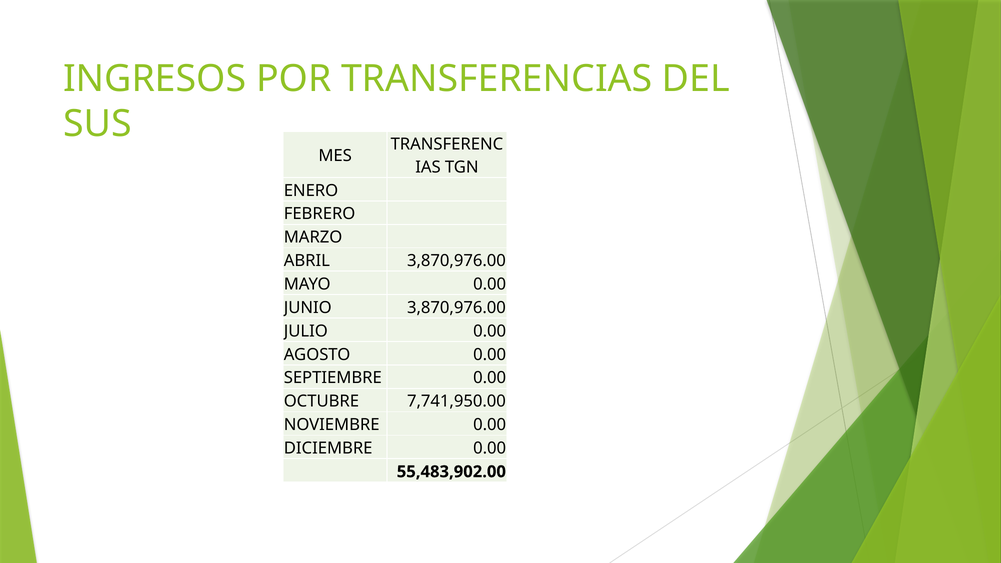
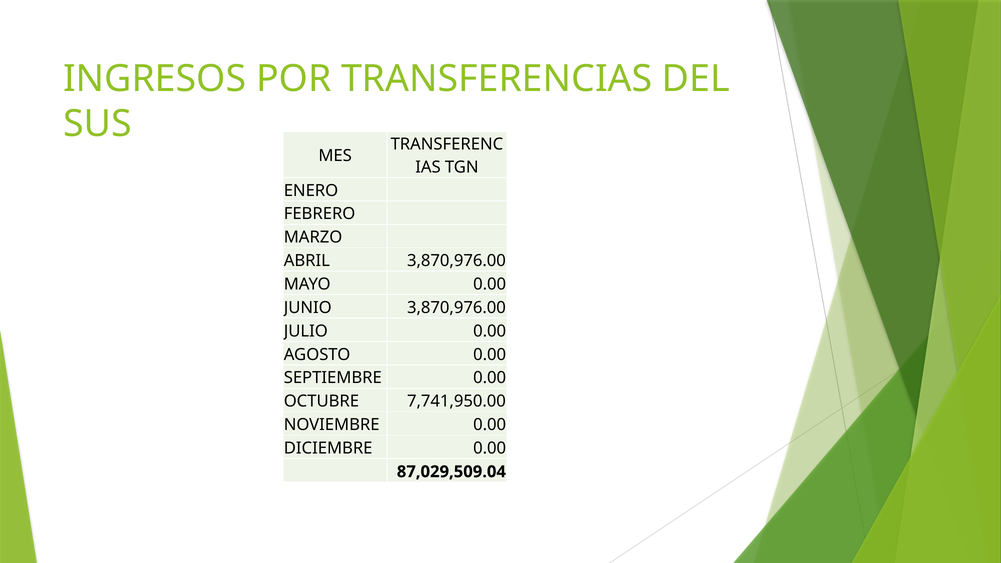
55,483,902.00: 55,483,902.00 -> 87,029,509.04
